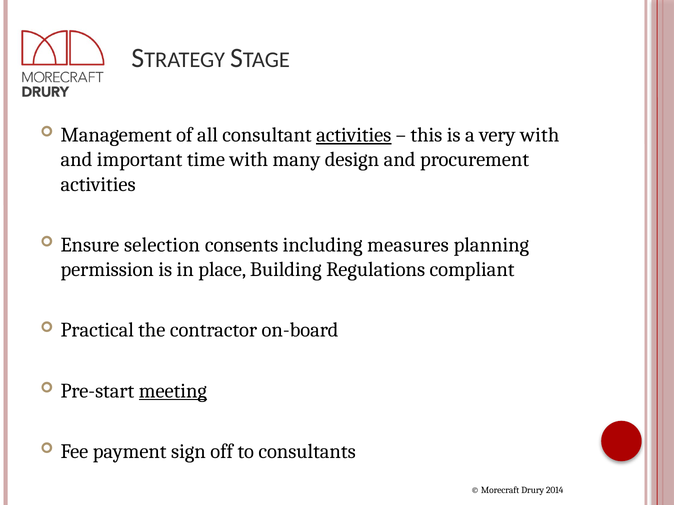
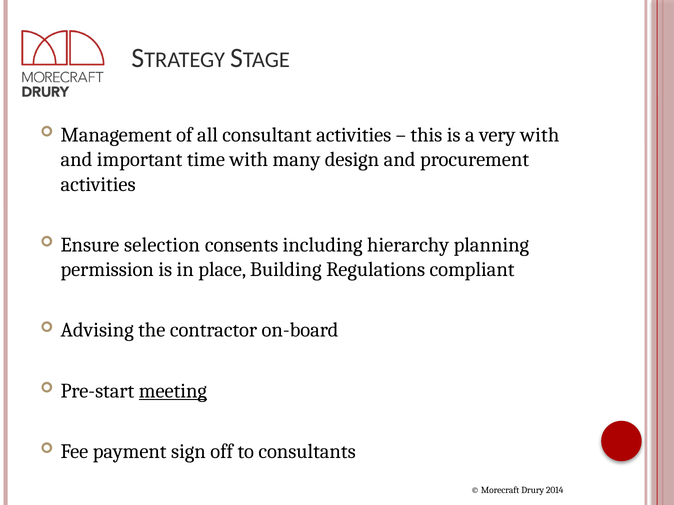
activities at (354, 135) underline: present -> none
measures: measures -> hierarchy
Practical: Practical -> Advising
